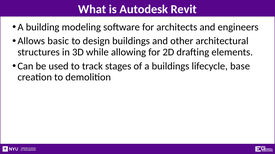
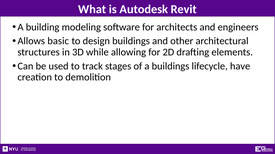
base: base -> have
